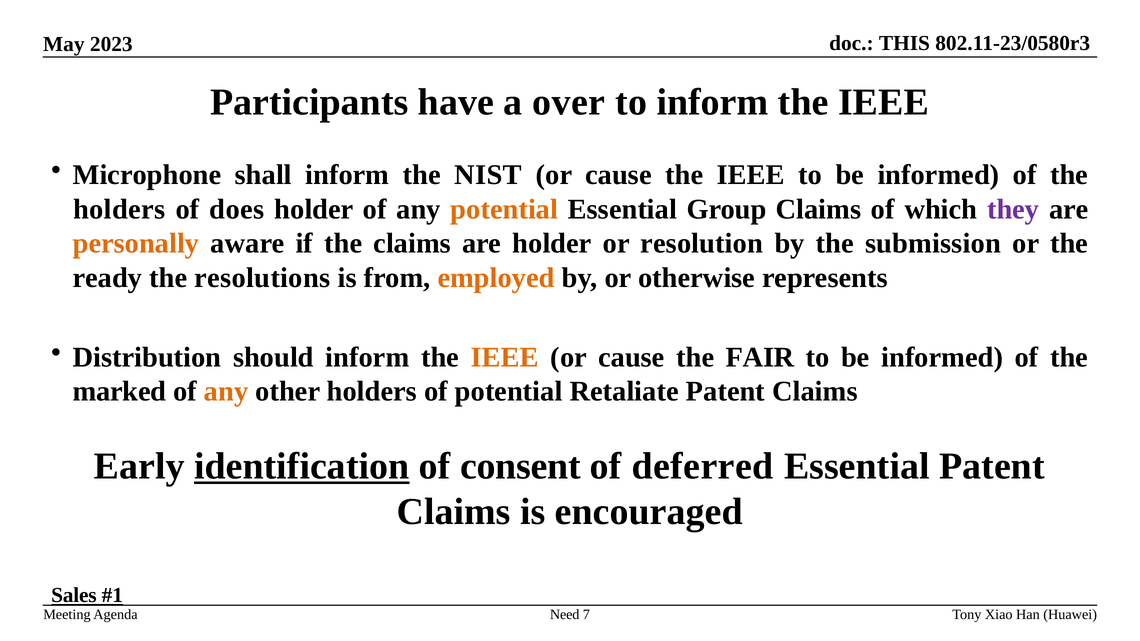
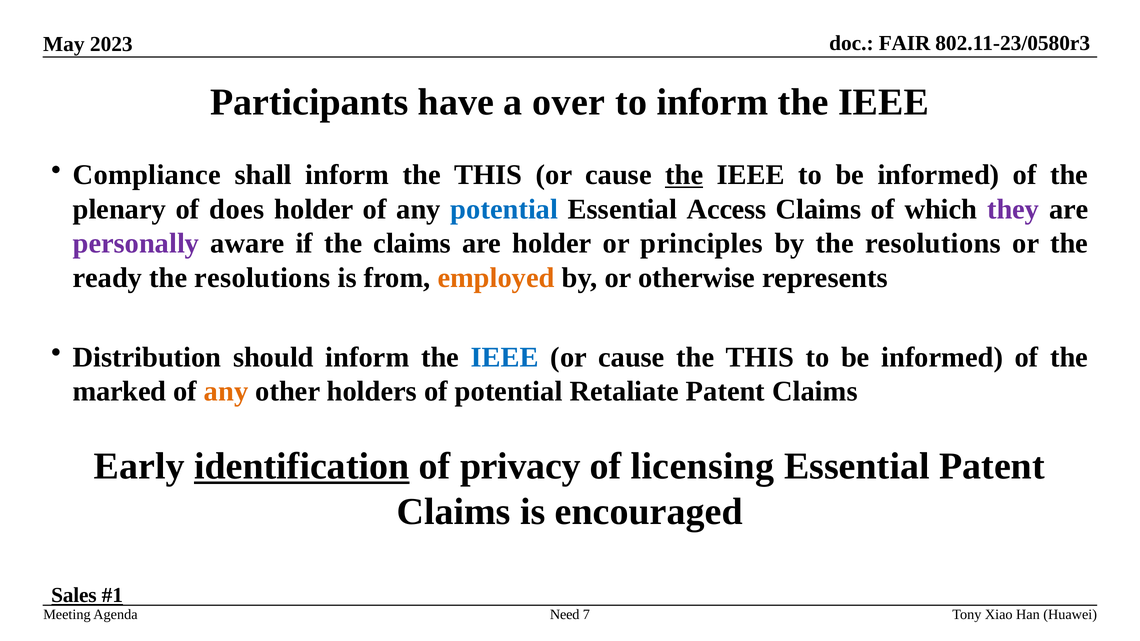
THIS: THIS -> FAIR
Microphone: Microphone -> Compliance
inform the NIST: NIST -> THIS
the at (684, 175) underline: none -> present
holders at (119, 209): holders -> plenary
potential at (504, 209) colour: orange -> blue
Group: Group -> Access
personally colour: orange -> purple
resolution: resolution -> principles
by the submission: submission -> resolutions
IEEE at (505, 357) colour: orange -> blue
cause the FAIR: FAIR -> THIS
consent: consent -> privacy
deferred: deferred -> licensing
